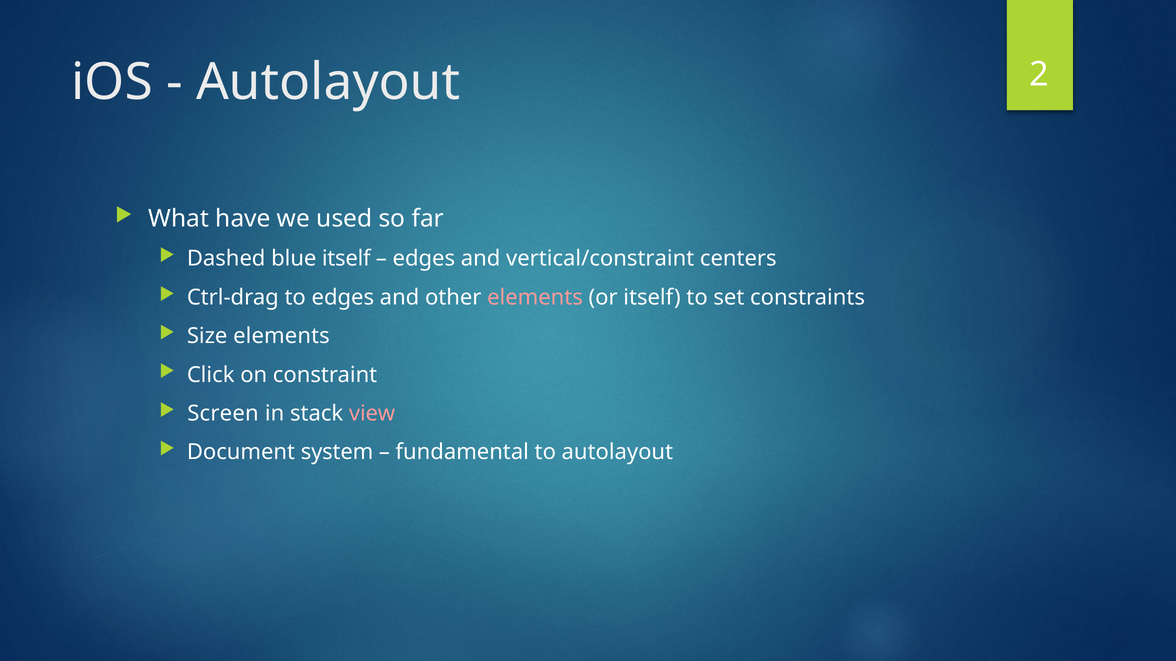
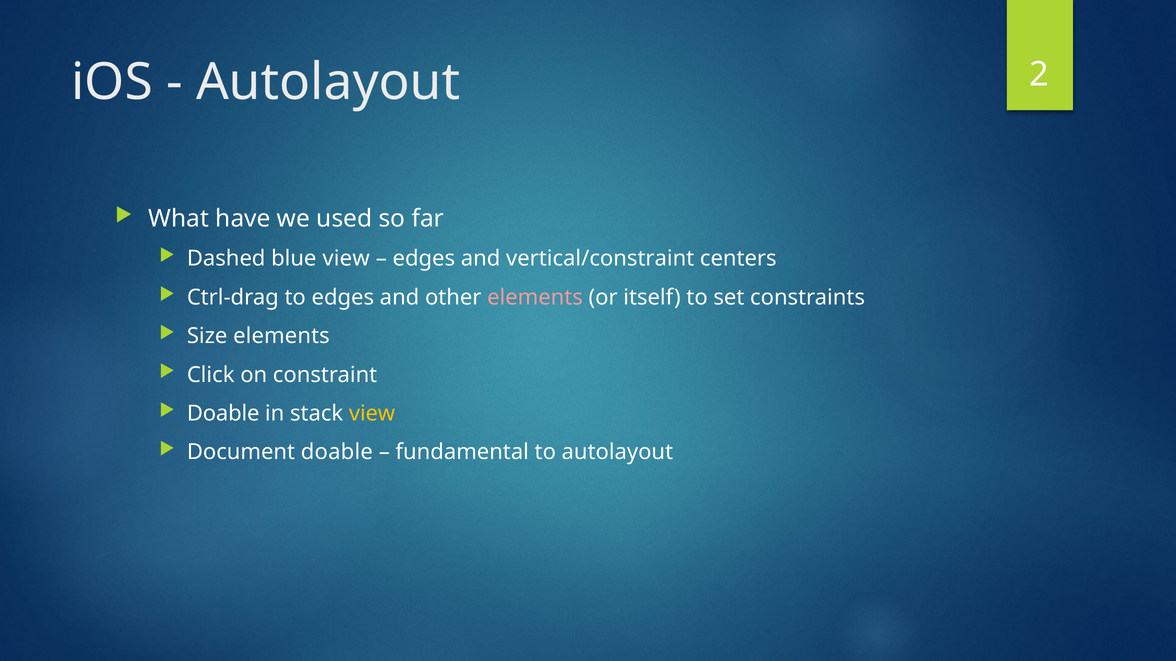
blue itself: itself -> view
Screen at (223, 414): Screen -> Doable
view at (372, 414) colour: pink -> yellow
Document system: system -> doable
